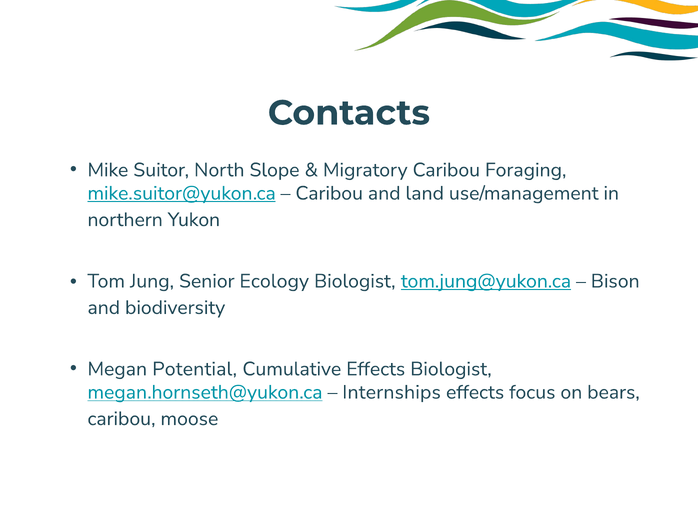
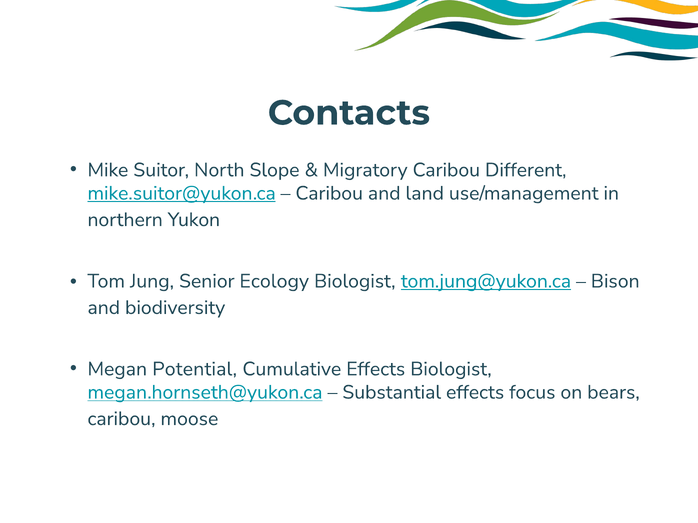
Foraging: Foraging -> Different
Internships: Internships -> Substantial
